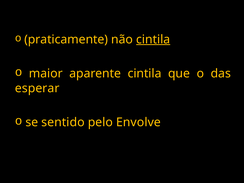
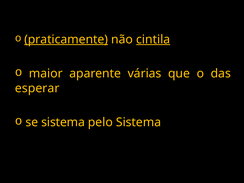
praticamente underline: none -> present
aparente cintila: cintila -> várias
se sentido: sentido -> sistema
pelo Envolve: Envolve -> Sistema
